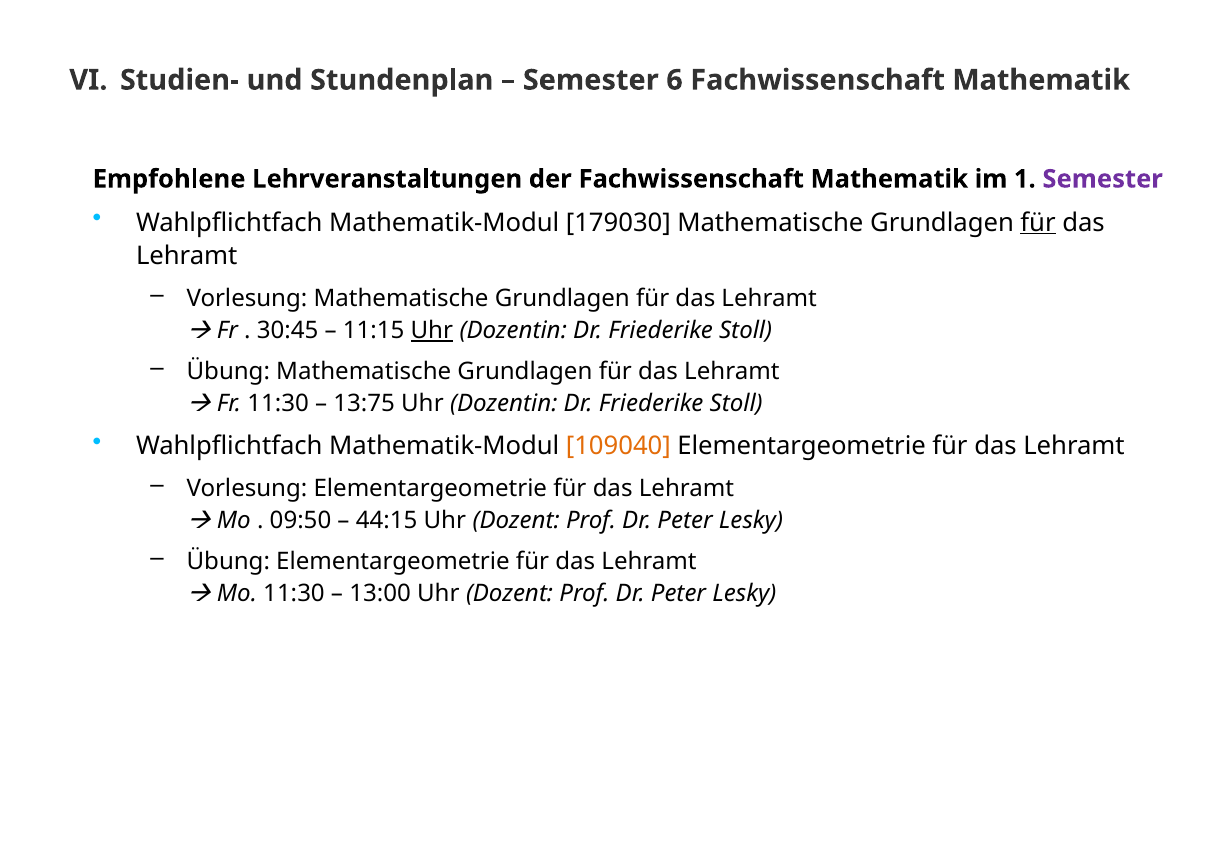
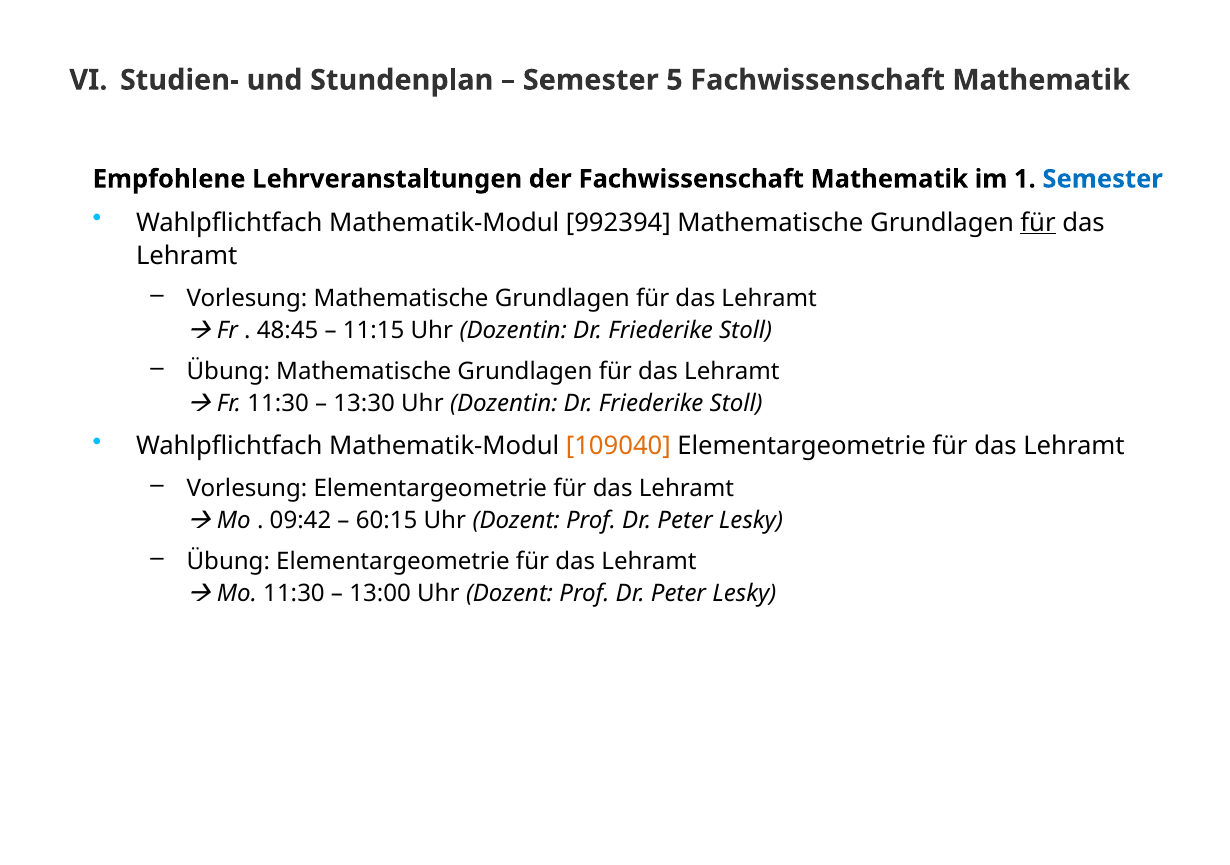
6: 6 -> 5
Semester at (1103, 179) colour: purple -> blue
179030: 179030 -> 992394
30:45: 30:45 -> 48:45
Uhr at (432, 331) underline: present -> none
13:75: 13:75 -> 13:30
09:50: 09:50 -> 09:42
44:15: 44:15 -> 60:15
